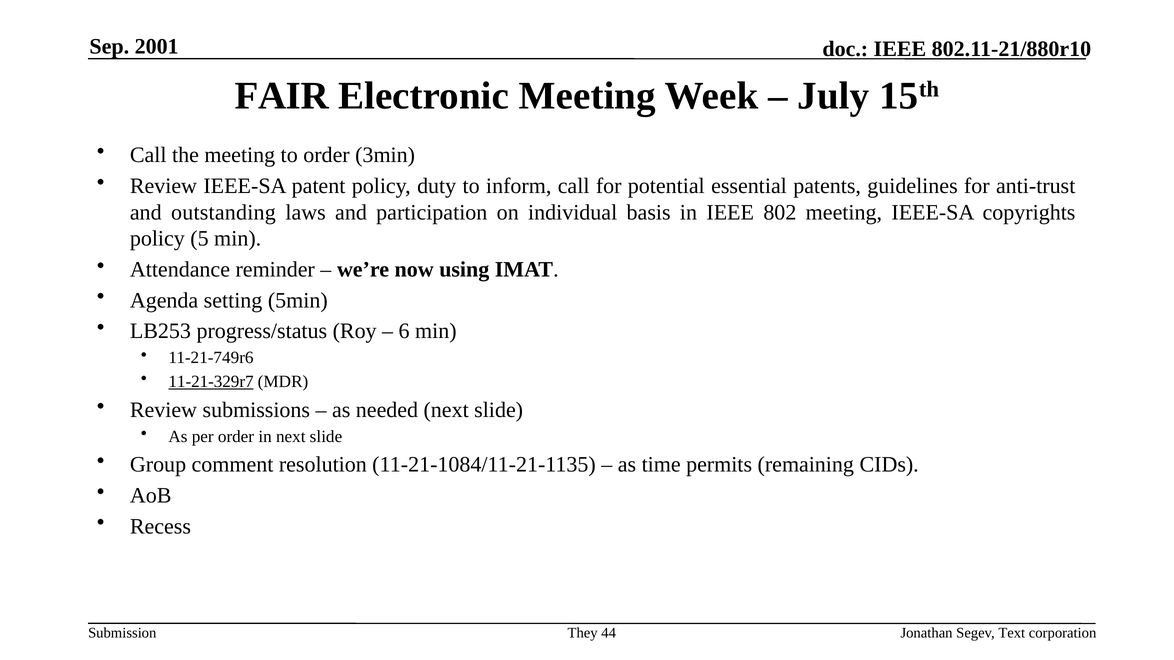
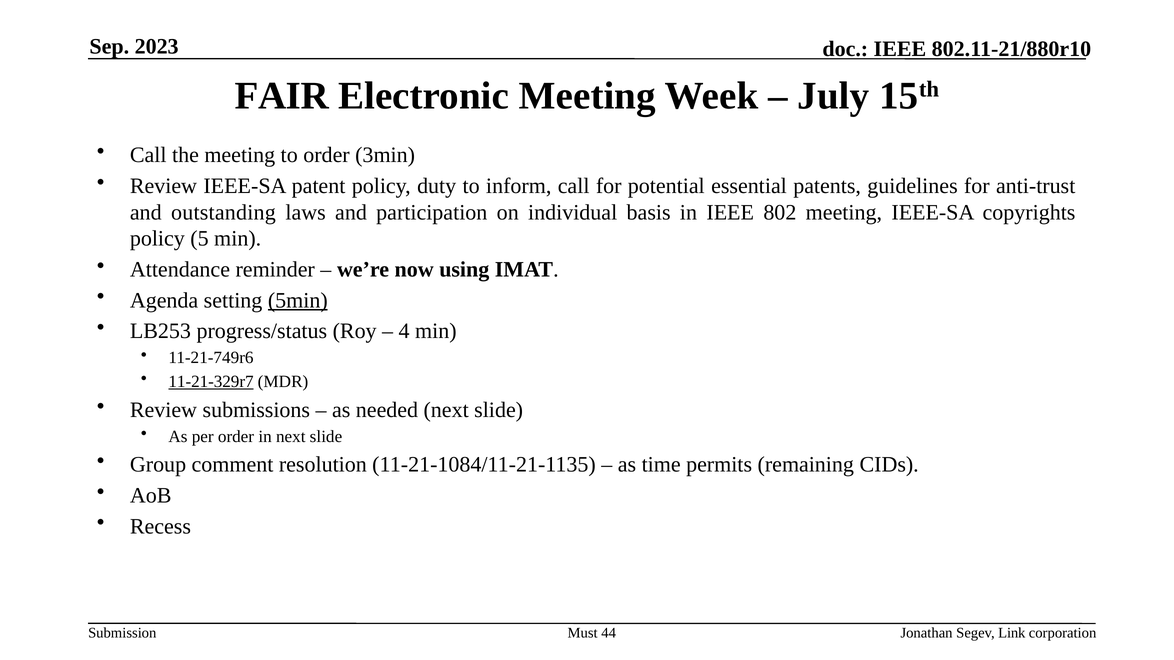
2001: 2001 -> 2023
5min underline: none -> present
6: 6 -> 4
They: They -> Must
Text: Text -> Link
